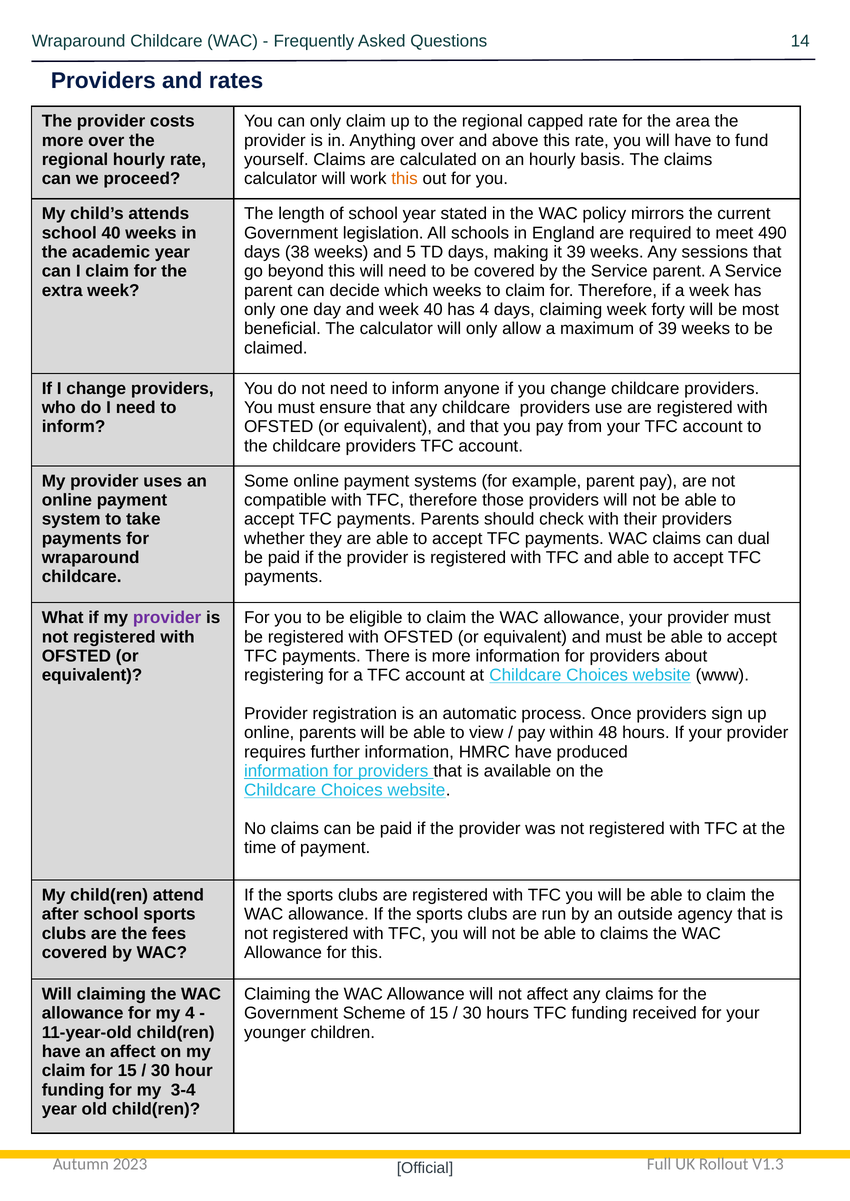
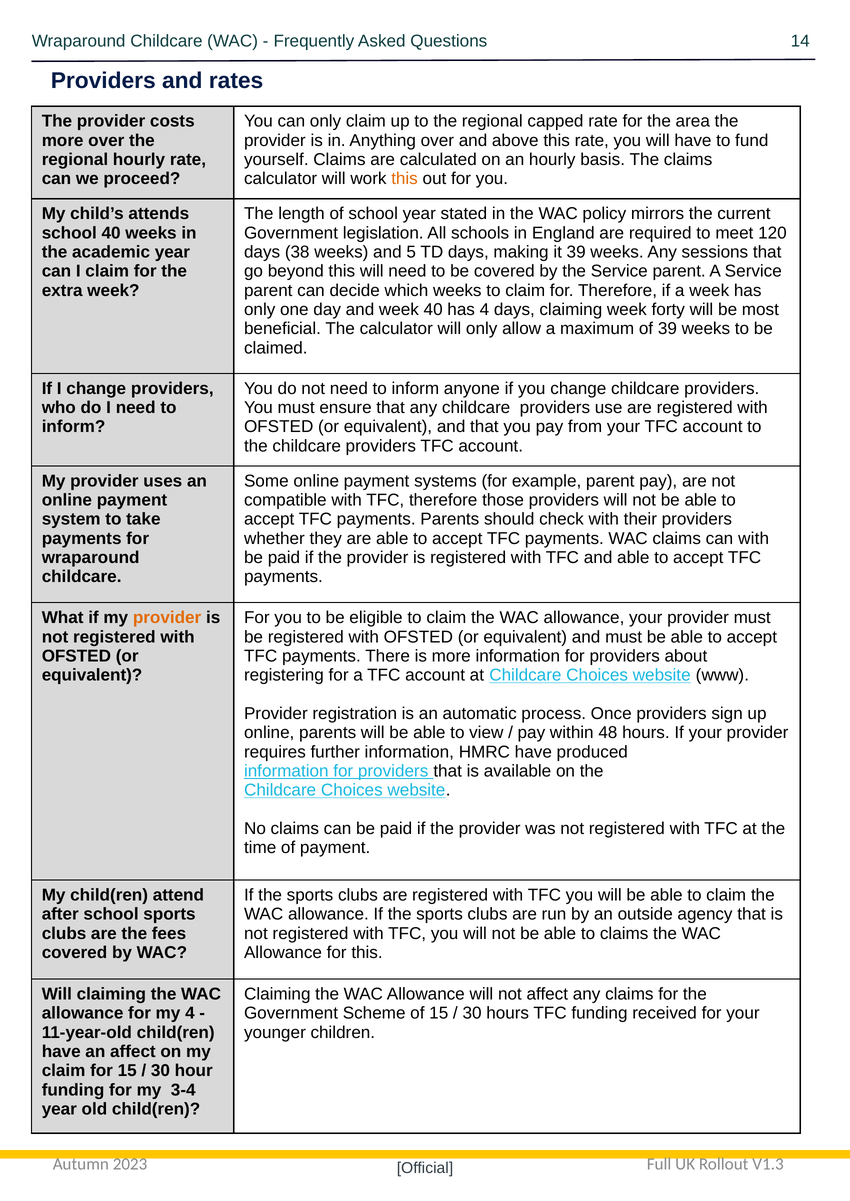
490: 490 -> 120
can dual: dual -> with
provider at (167, 618) colour: purple -> orange
